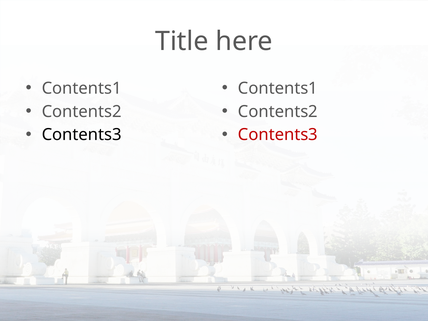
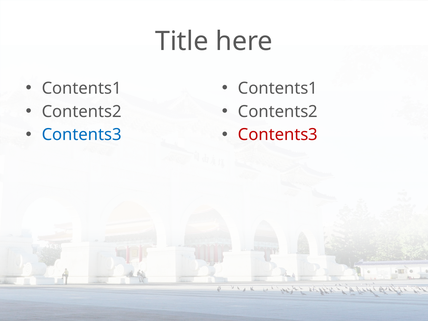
Contents3 at (82, 135) colour: black -> blue
